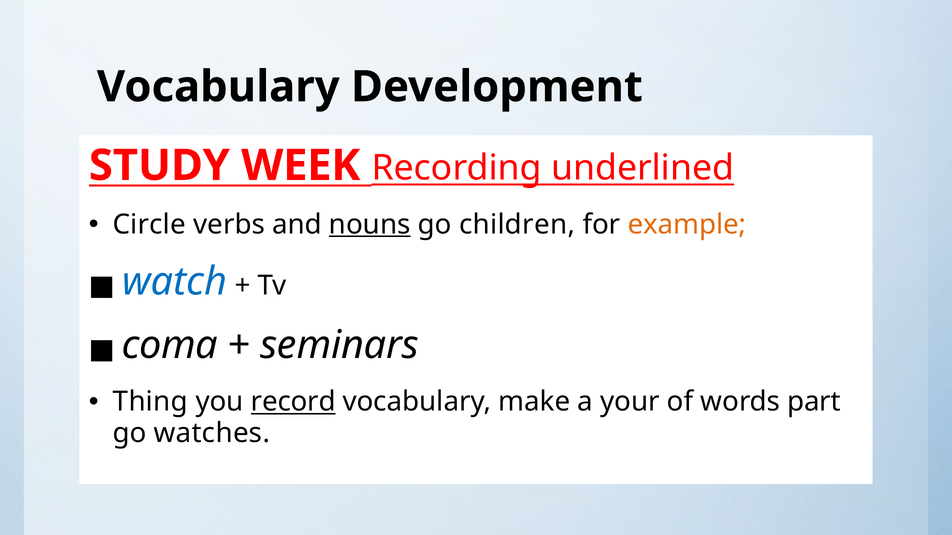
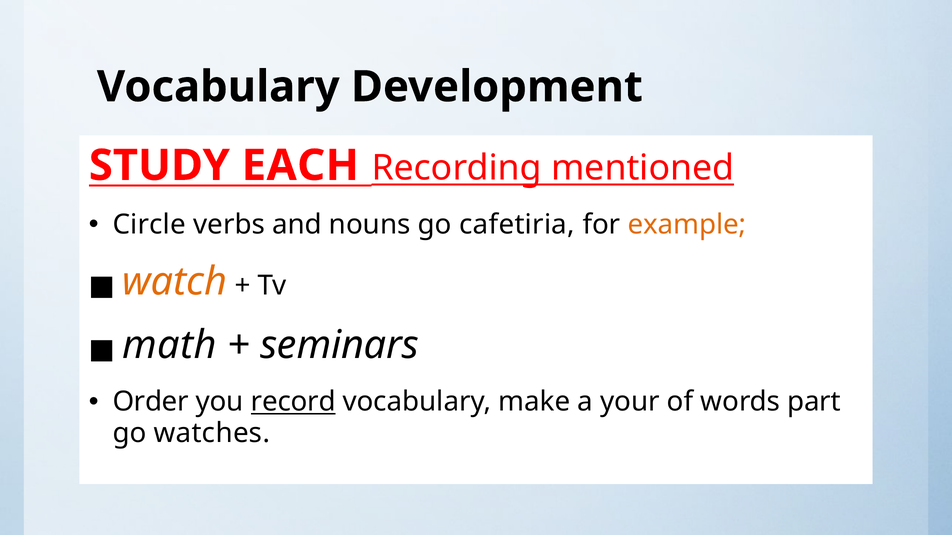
WEEK: WEEK -> EACH
underlined: underlined -> mentioned
nouns underline: present -> none
children: children -> cafetiria
watch colour: blue -> orange
coma: coma -> math
Thing: Thing -> Order
